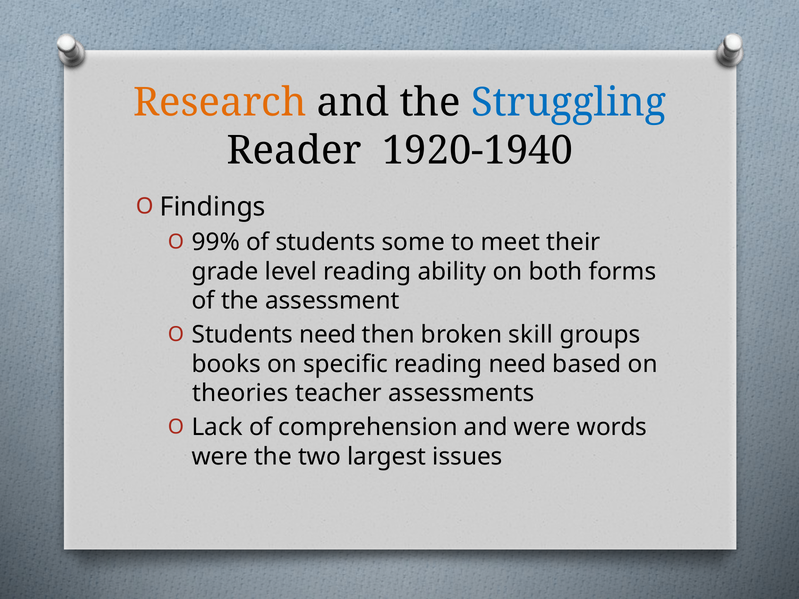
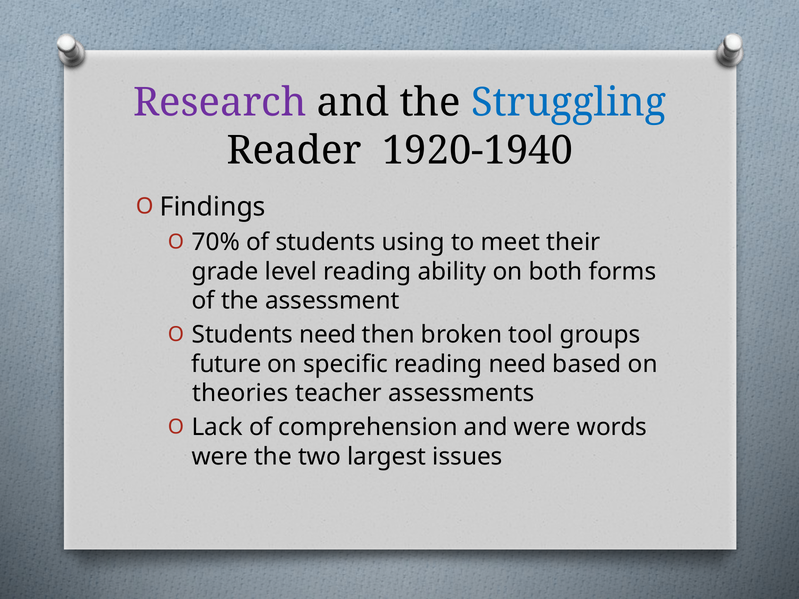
Research colour: orange -> purple
99%: 99% -> 70%
some: some -> using
skill: skill -> tool
books: books -> future
